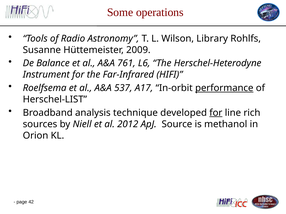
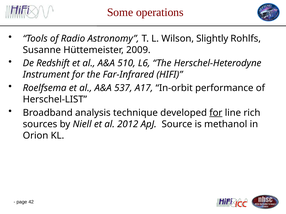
Library: Library -> Slightly
Balance: Balance -> Redshift
761: 761 -> 510
performance underline: present -> none
